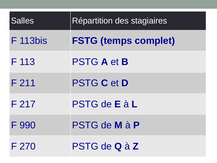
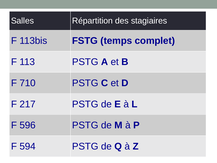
211: 211 -> 710
990: 990 -> 596
270: 270 -> 594
